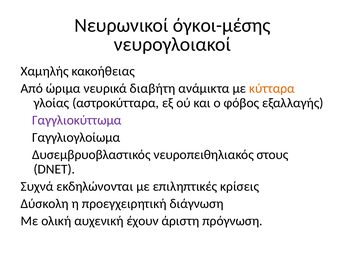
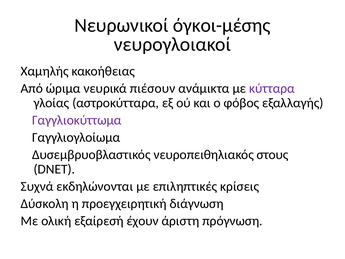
διαβήτη: διαβήτη -> πιέσουν
κύτταρα colour: orange -> purple
αυχενική: αυχενική -> εξαίρεσή
